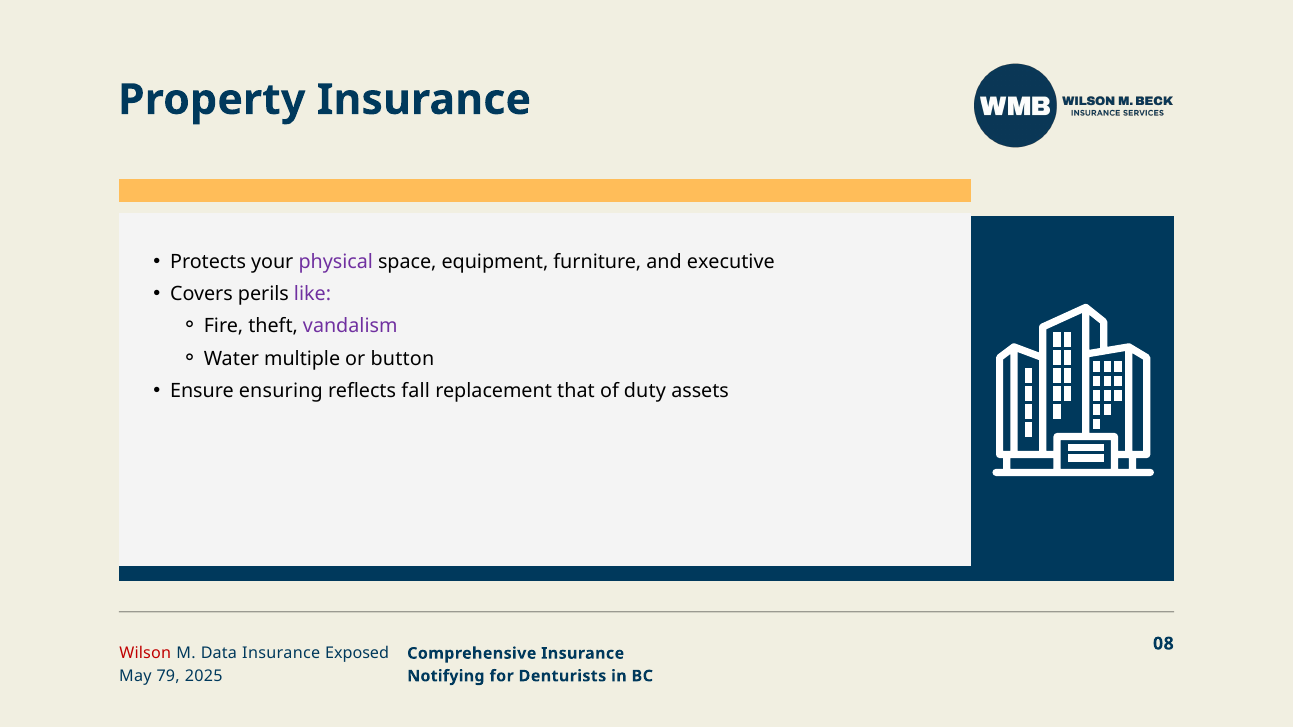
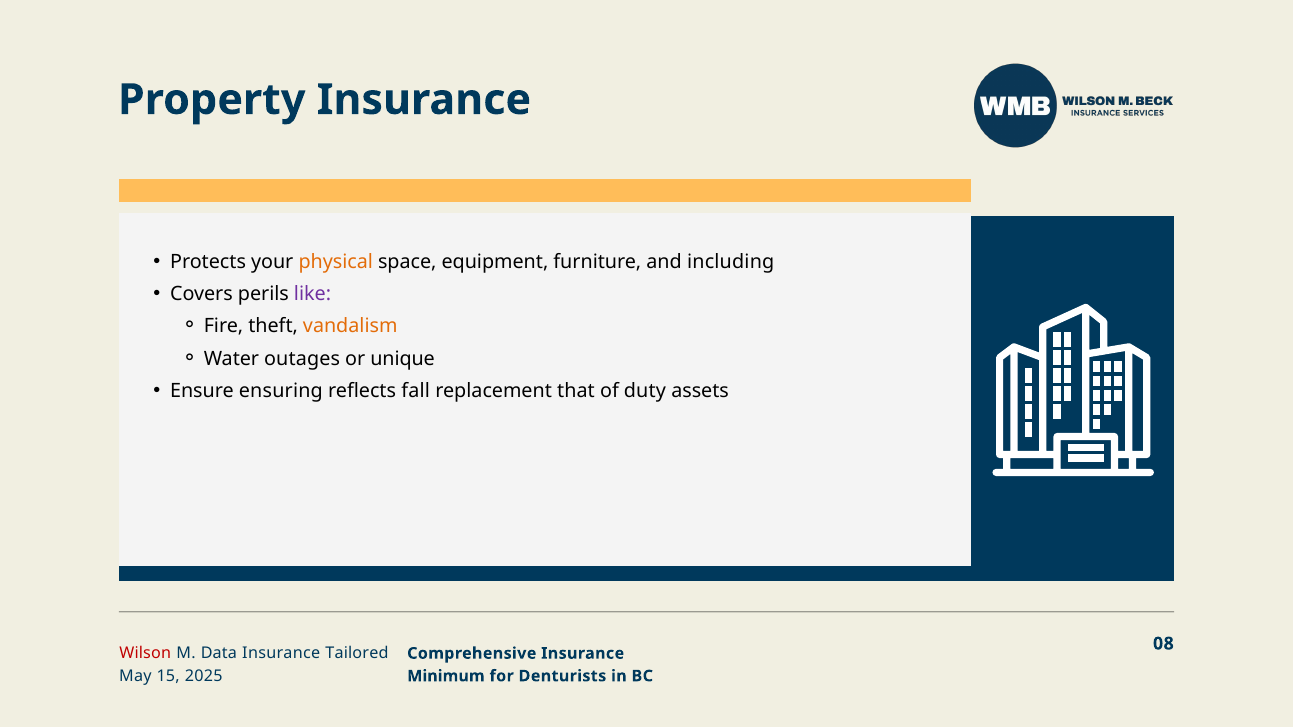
physical colour: purple -> orange
executive: executive -> including
vandalism colour: purple -> orange
multiple: multiple -> outages
button: button -> unique
Exposed: Exposed -> Tailored
79: 79 -> 15
Notifying: Notifying -> Minimum
